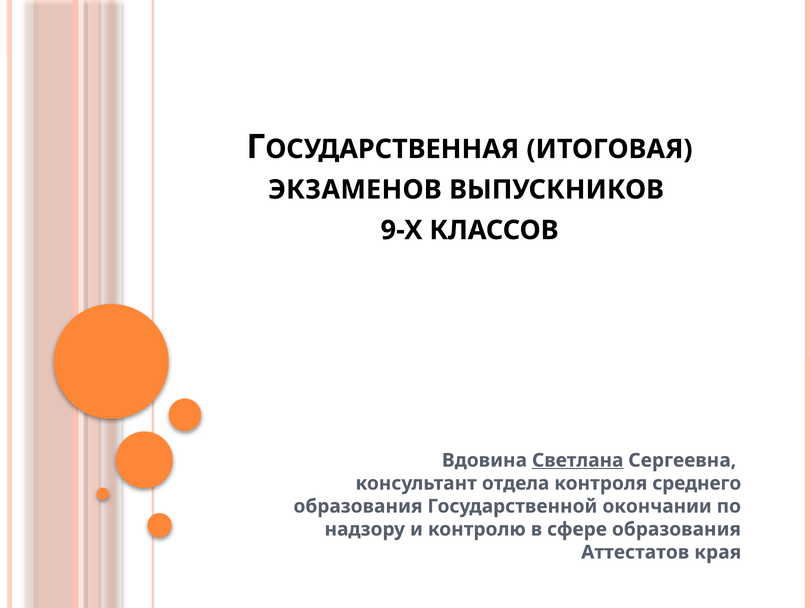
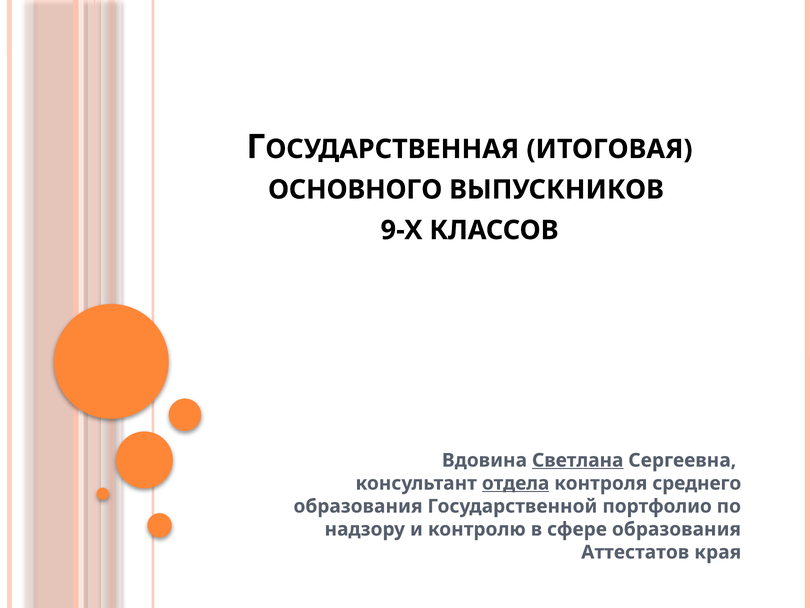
ЭКЗАМЕНОВ: ЭКЗАМЕНОВ -> ОСНОВНОГО
отдела underline: none -> present
окончании: окончании -> портфолио
